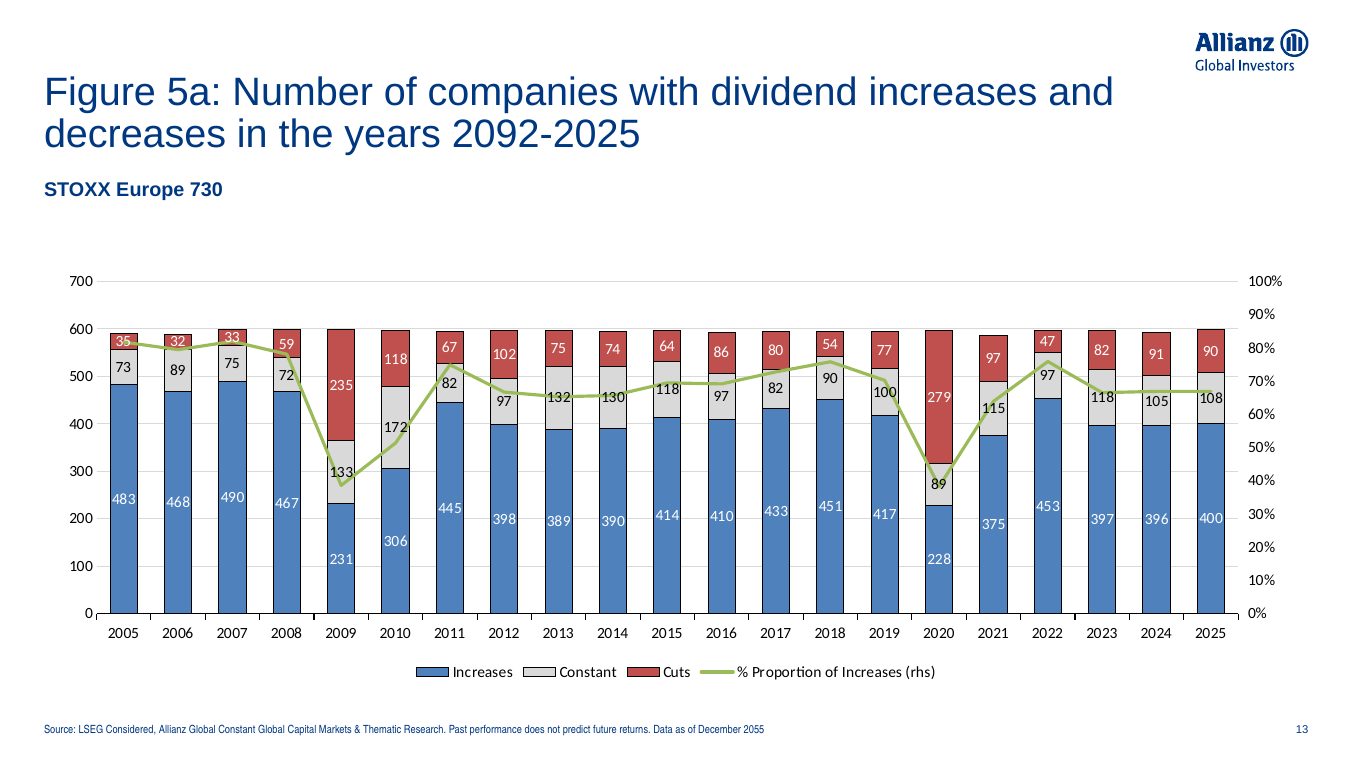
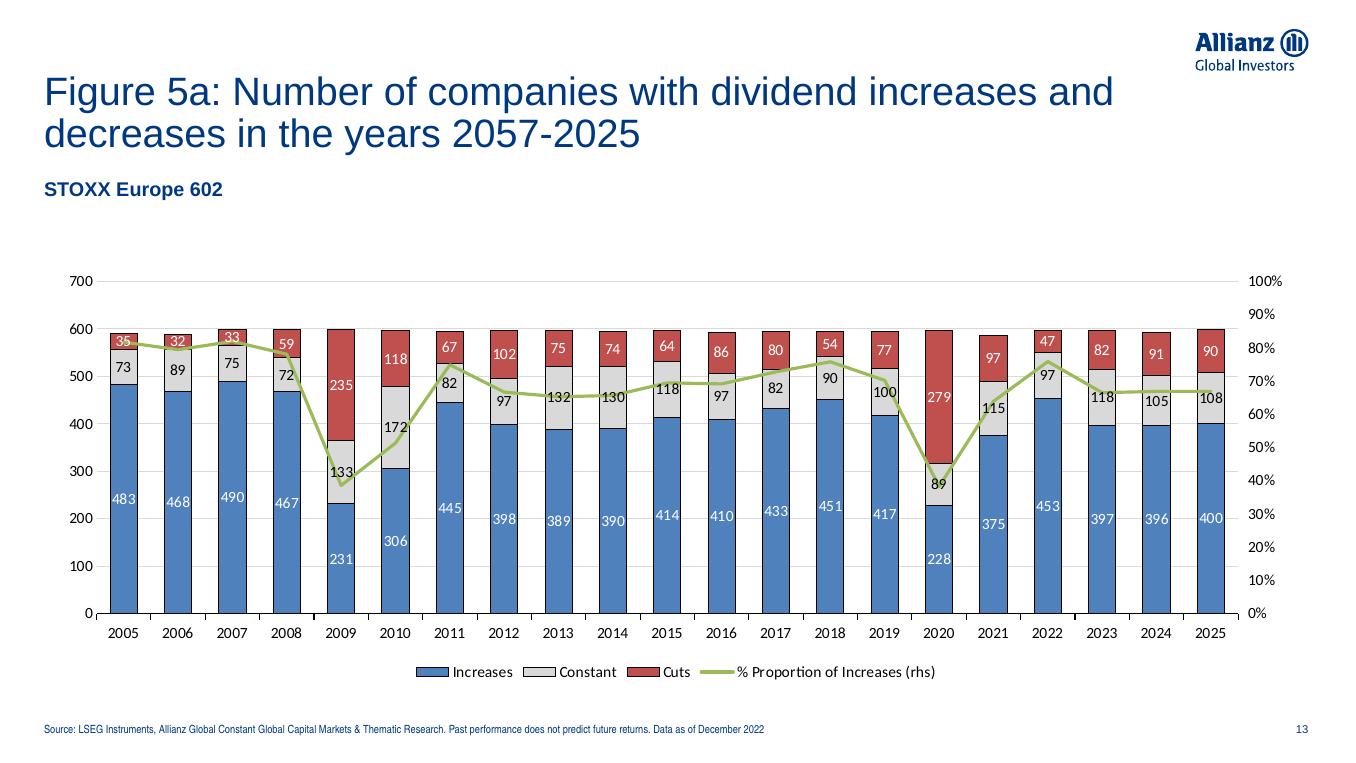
2092-2025: 2092-2025 -> 2057-2025
730: 730 -> 602
Considered: Considered -> Instruments
December 2055: 2055 -> 2022
